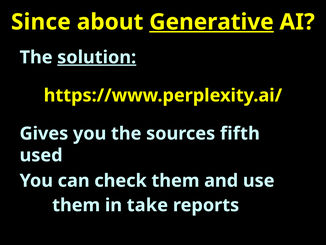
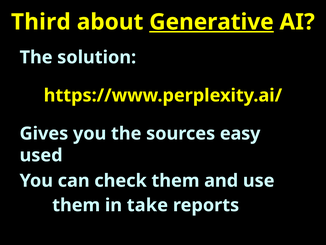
Since: Since -> Third
solution underline: present -> none
fifth: fifth -> easy
